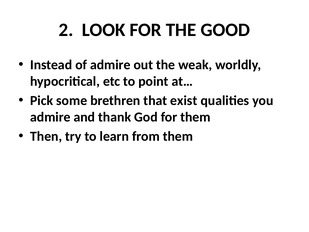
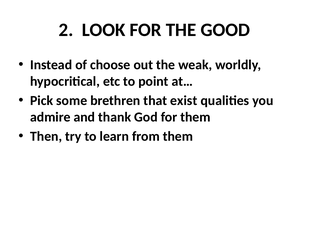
of admire: admire -> choose
